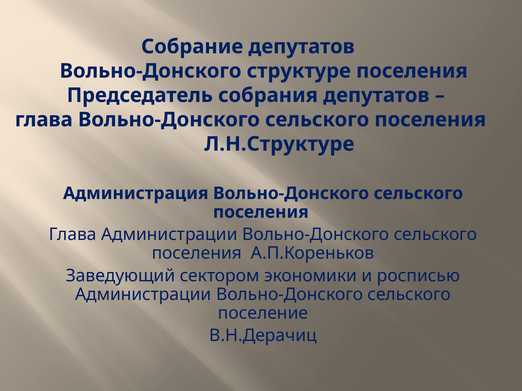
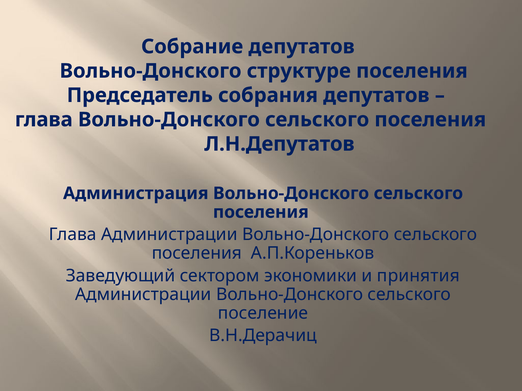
Л.Н.Структуре: Л.Н.Структуре -> Л.Н.Депутатов
росписью: росписью -> принятия
